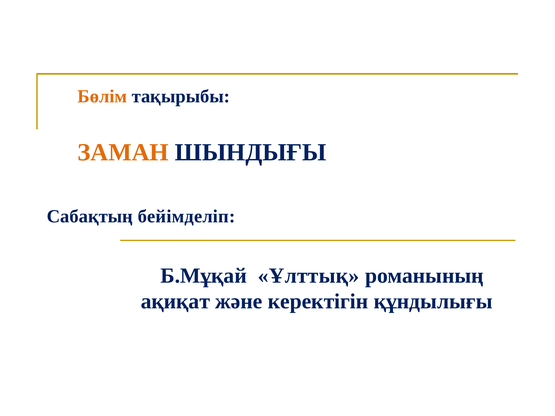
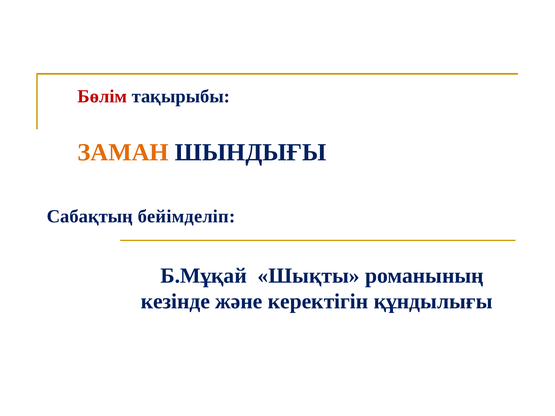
Бөлім colour: orange -> red
Ұлттық: Ұлттық -> Шықты
ақиқат: ақиқат -> кезінде
